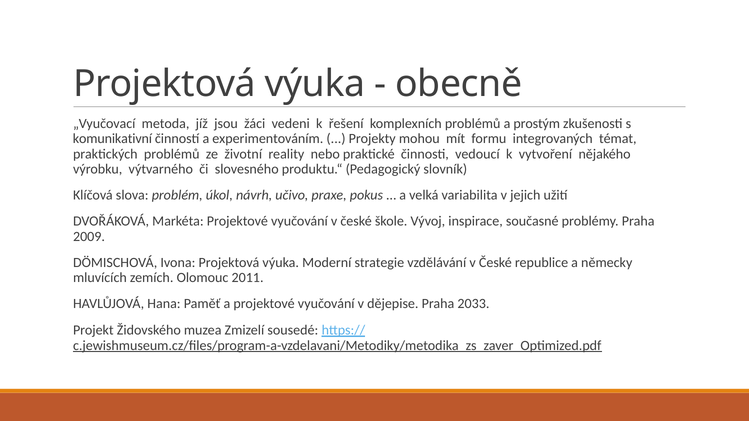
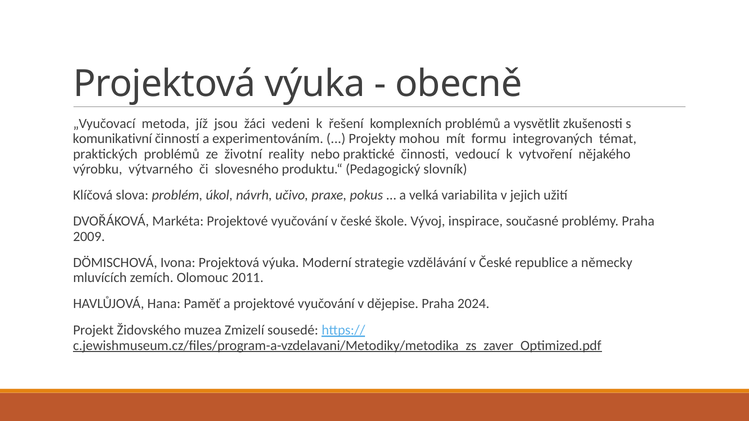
prostým: prostým -> vysvětlit
2033: 2033 -> 2024
